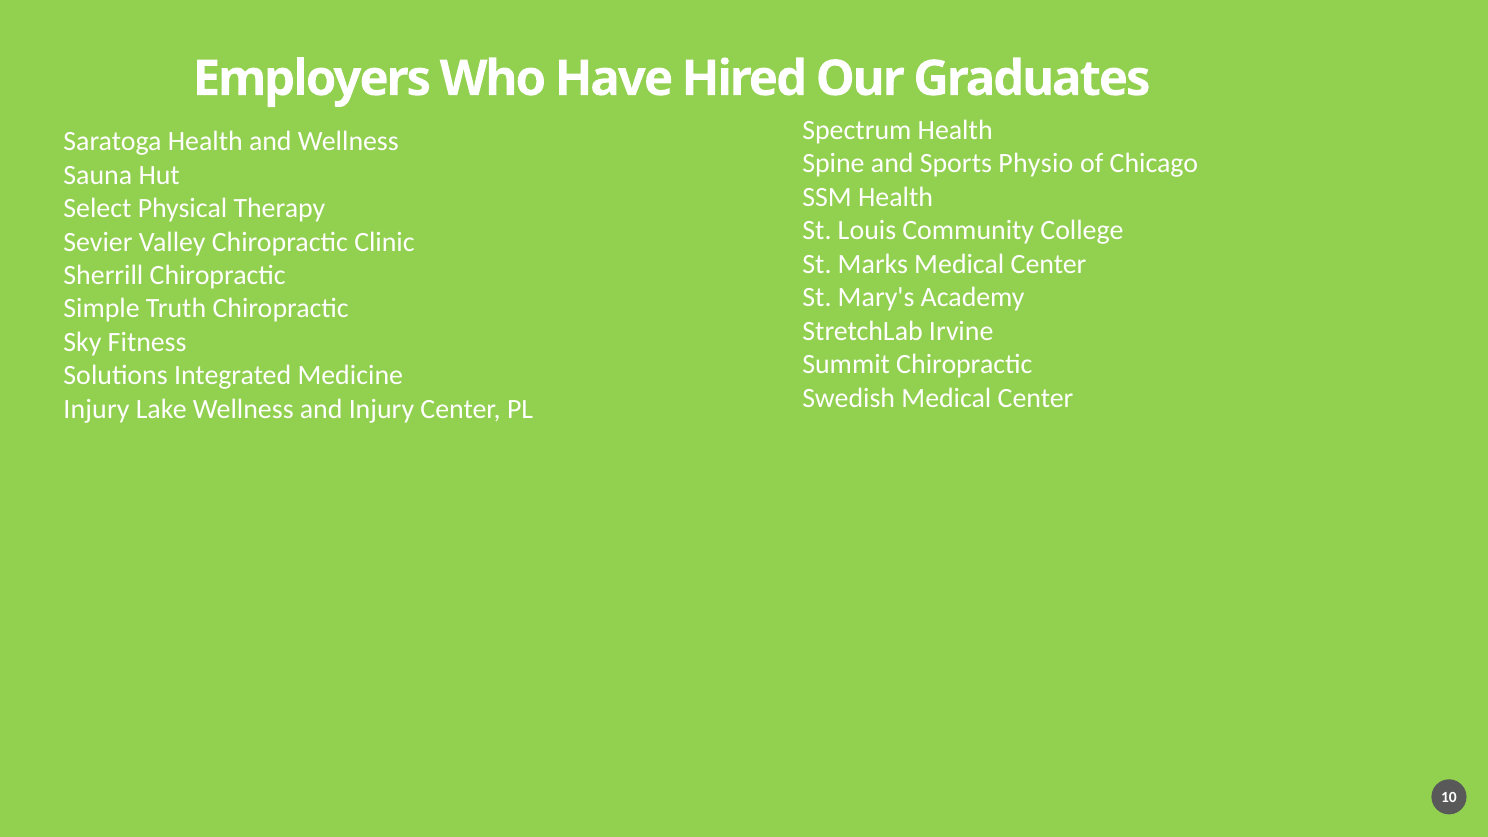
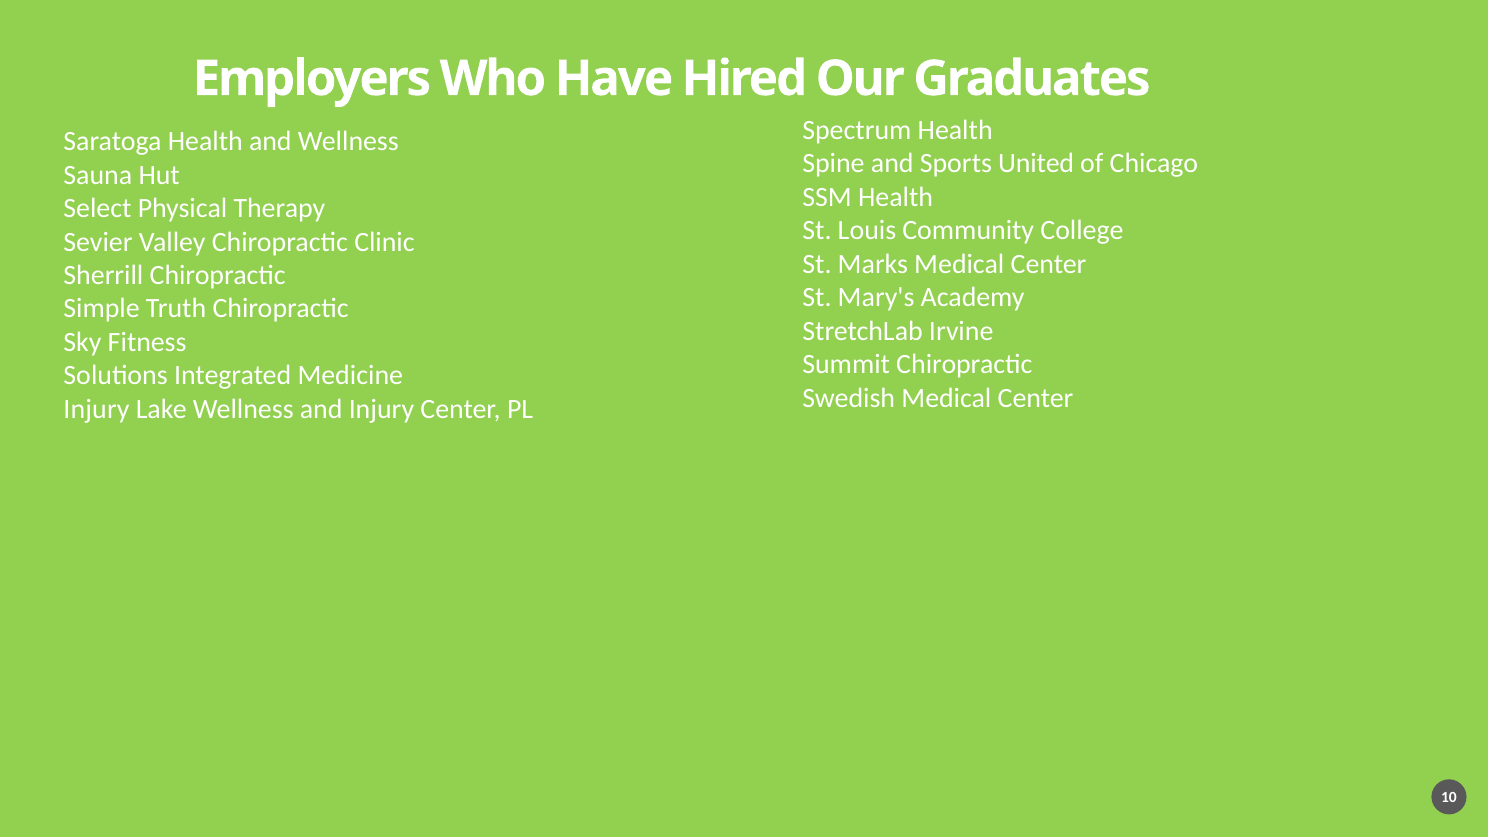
Physio: Physio -> United
